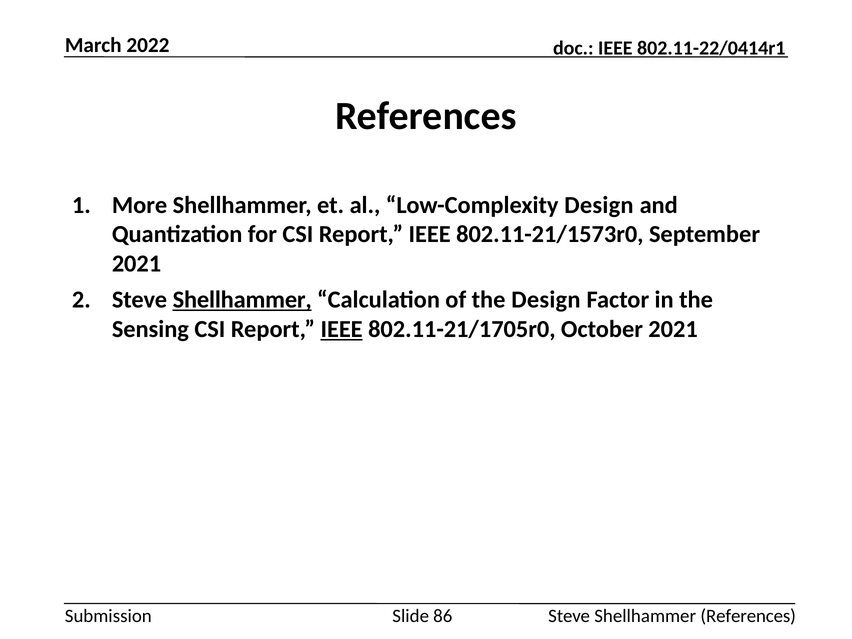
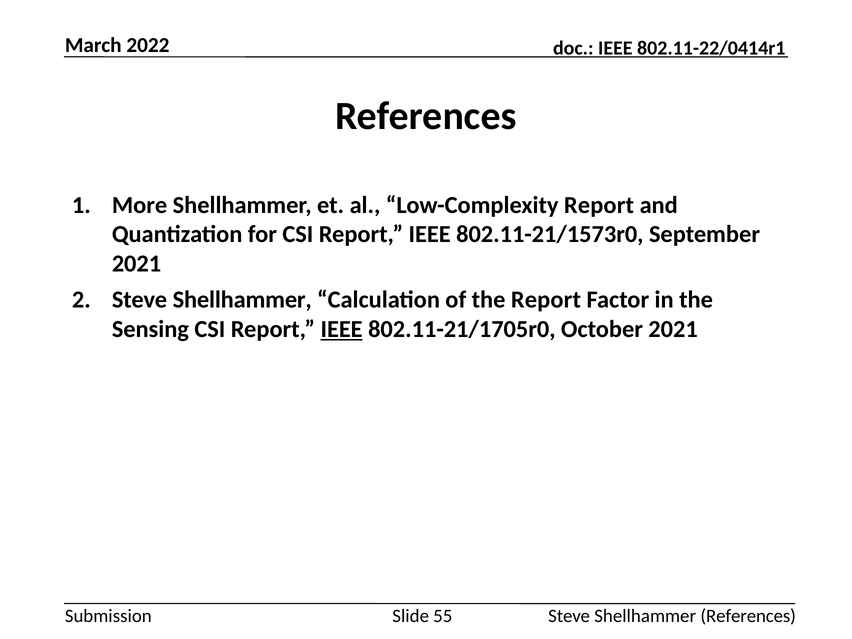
Low-Complexity Design: Design -> Report
Shellhammer at (242, 300) underline: present -> none
the Design: Design -> Report
86: 86 -> 55
